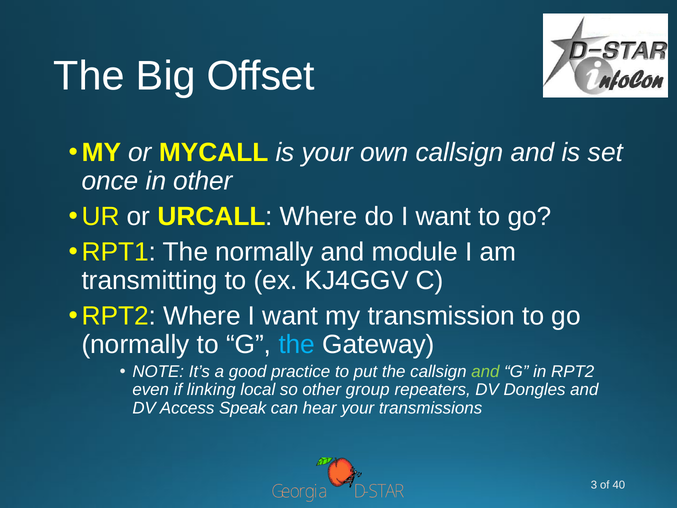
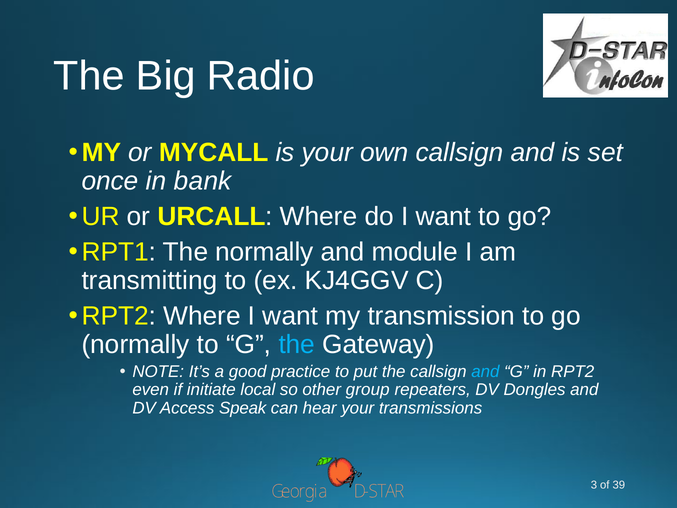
Offset: Offset -> Radio
in other: other -> bank
and at (485, 371) colour: light green -> light blue
linking: linking -> initiate
40: 40 -> 39
